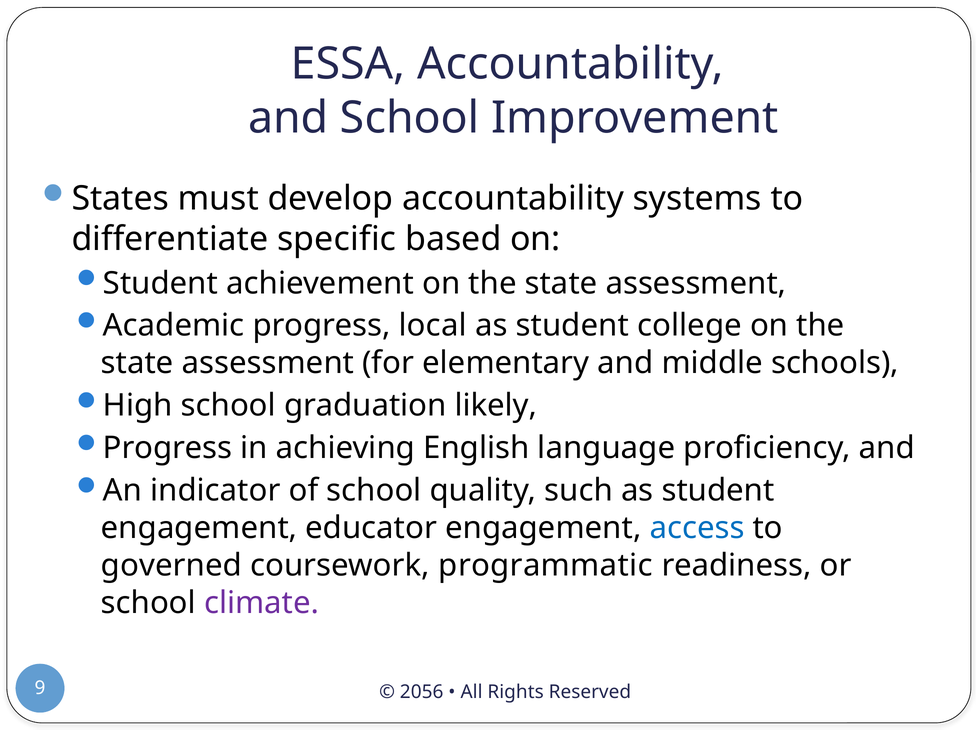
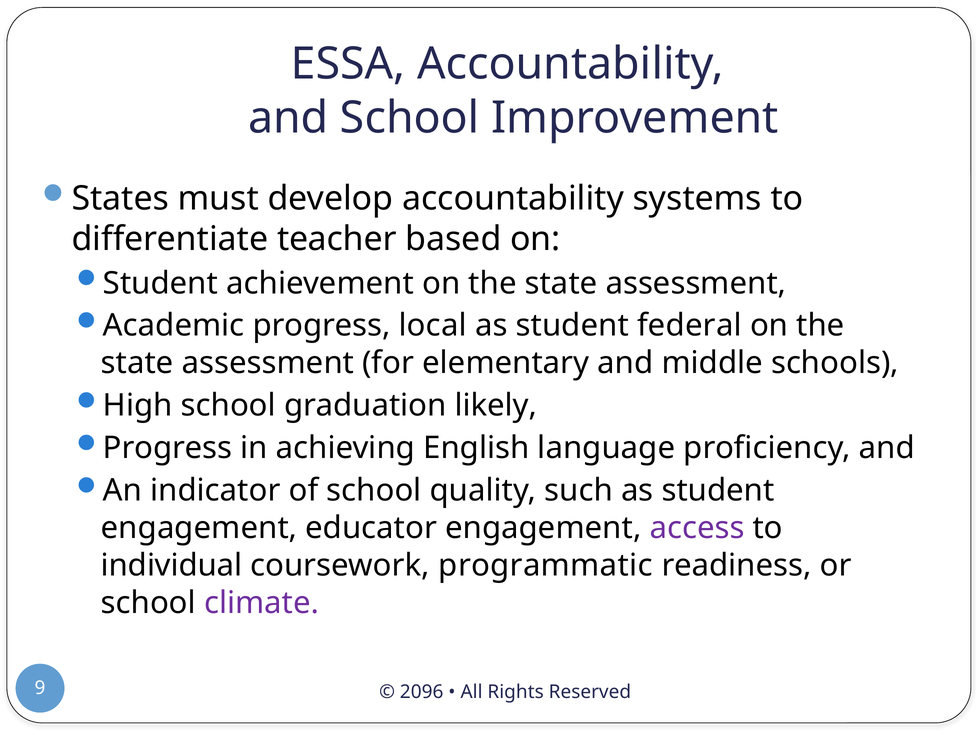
specific: specific -> teacher
college: college -> federal
access colour: blue -> purple
governed: governed -> individual
2056: 2056 -> 2096
